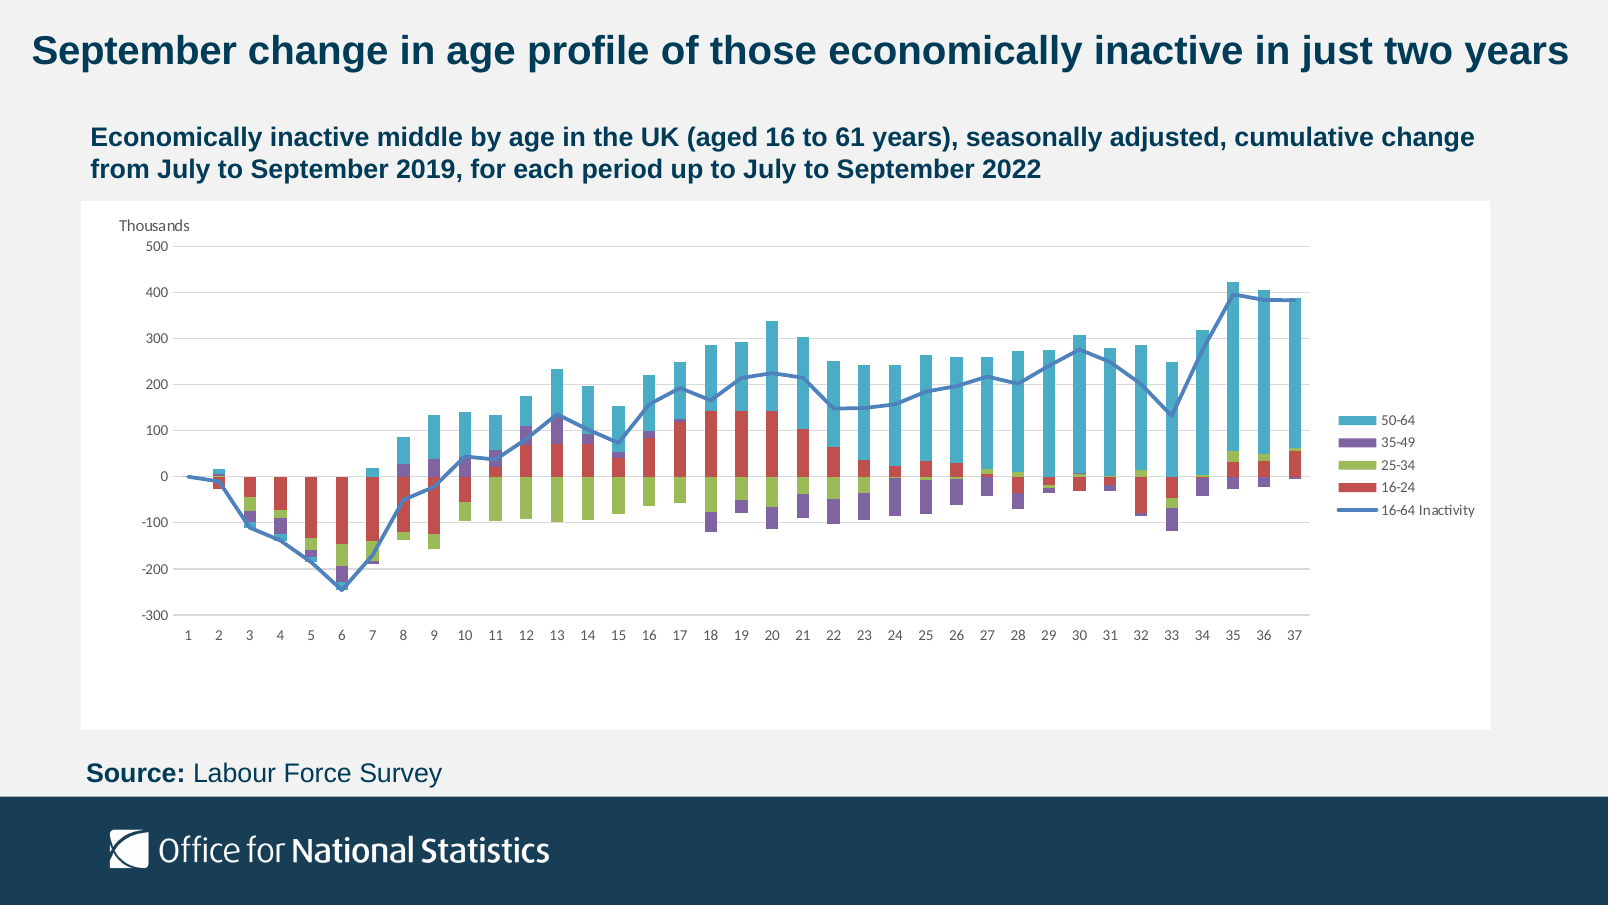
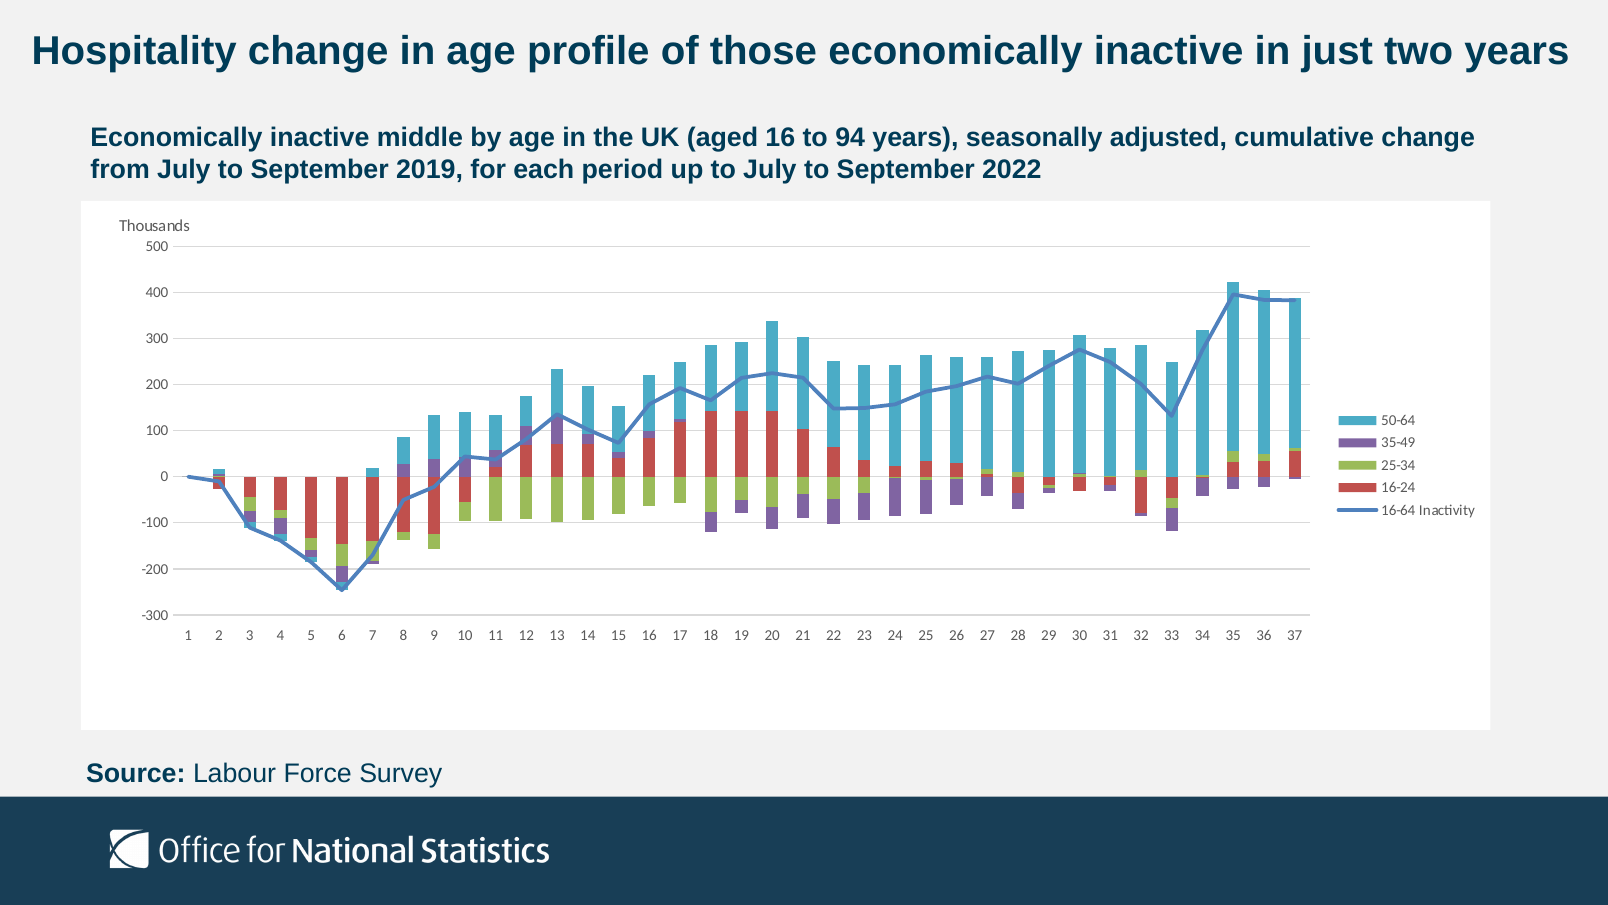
September at (134, 51): September -> Hospitality
61: 61 -> 94
